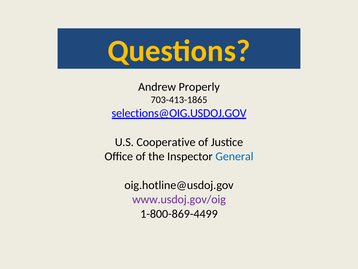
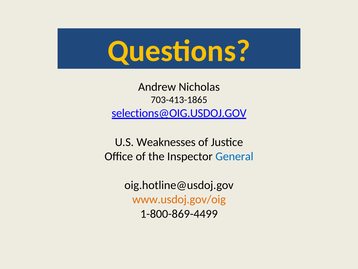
Properly: Properly -> Nicholas
Cooperative: Cooperative -> Weaknesses
www.usdoj.gov/oig colour: purple -> orange
